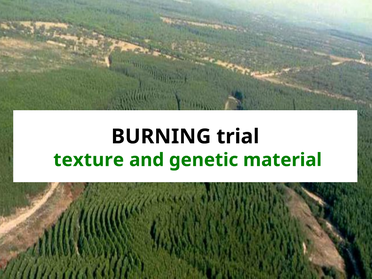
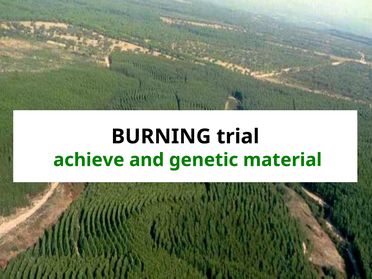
texture: texture -> achieve
